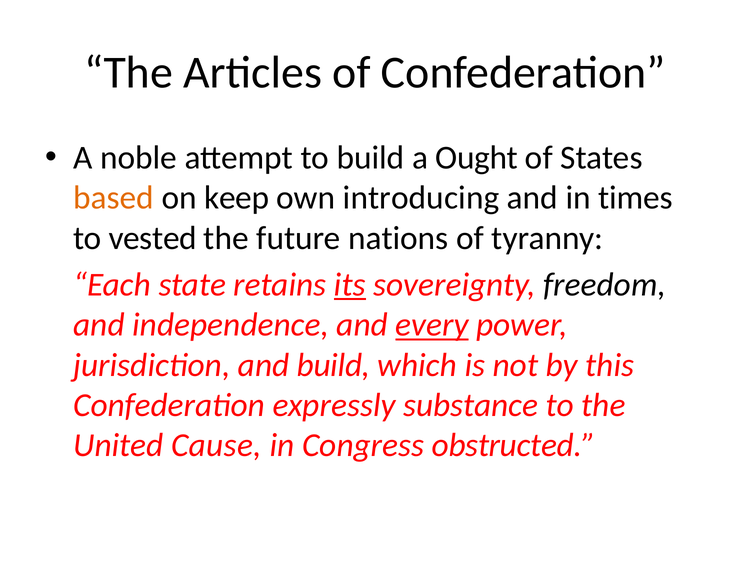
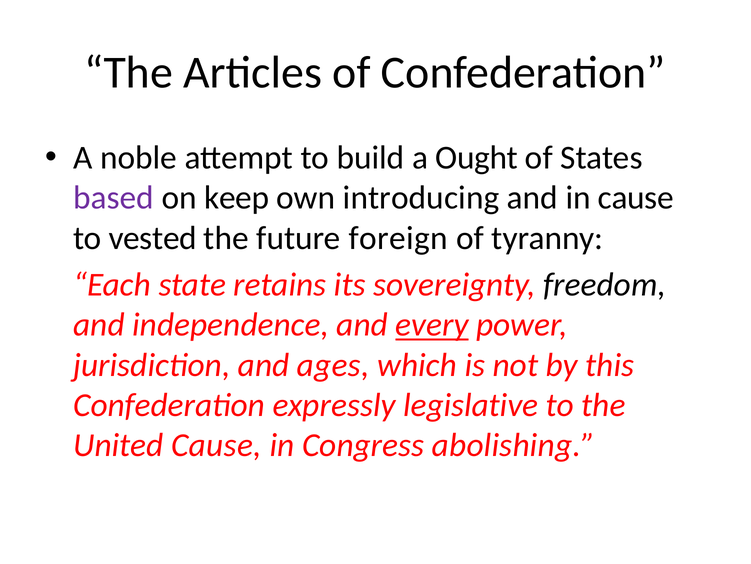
based colour: orange -> purple
in times: times -> cause
nations: nations -> foreign
its underline: present -> none
and build: build -> ages
substance: substance -> legislative
obstructed: obstructed -> abolishing
